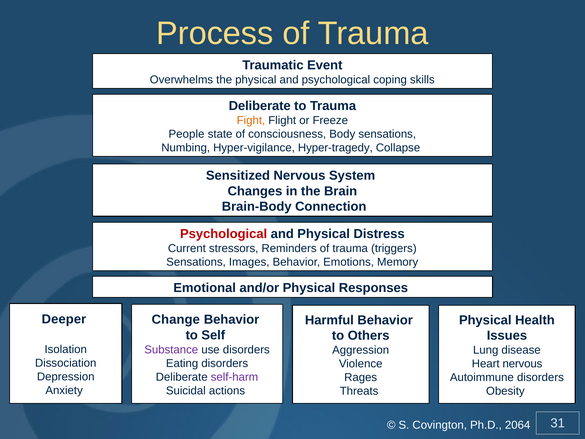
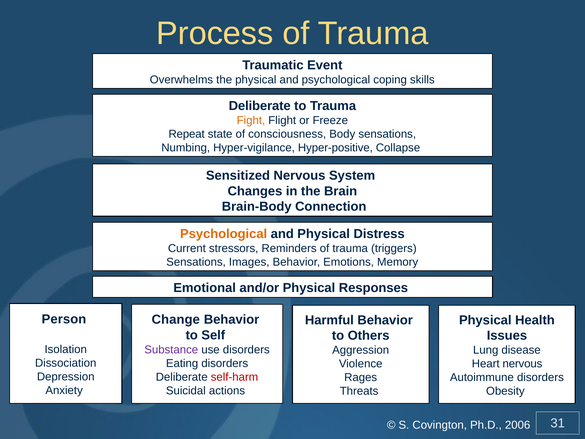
People: People -> Repeat
Hyper-tragedy: Hyper-tragedy -> Hyper-positive
Psychological at (224, 234) colour: red -> orange
Deeper: Deeper -> Person
self-harm colour: purple -> red
2064: 2064 -> 2006
